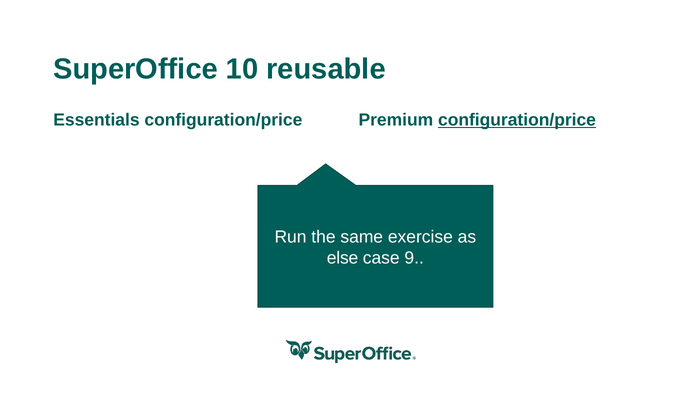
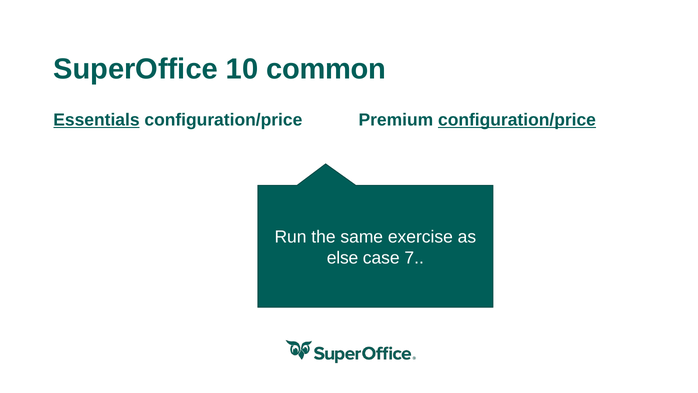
reusable: reusable -> common
Essentials underline: none -> present
9: 9 -> 7
